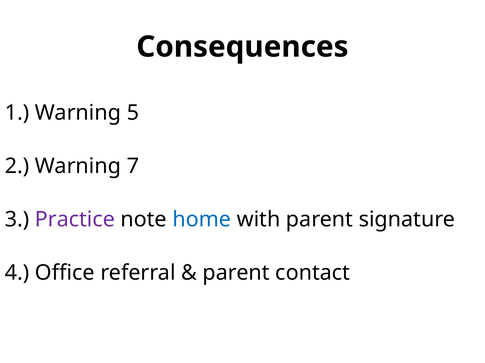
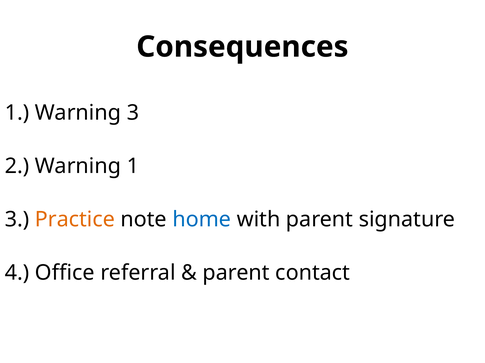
Warning 5: 5 -> 3
Warning 7: 7 -> 1
Practice colour: purple -> orange
